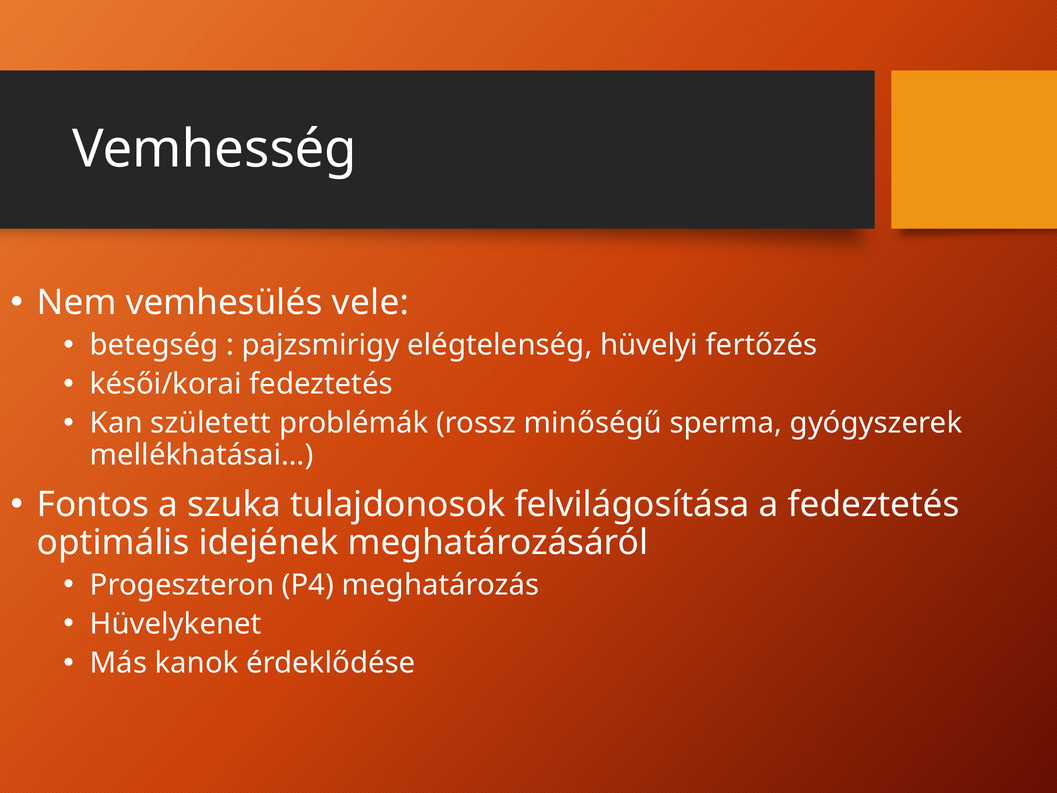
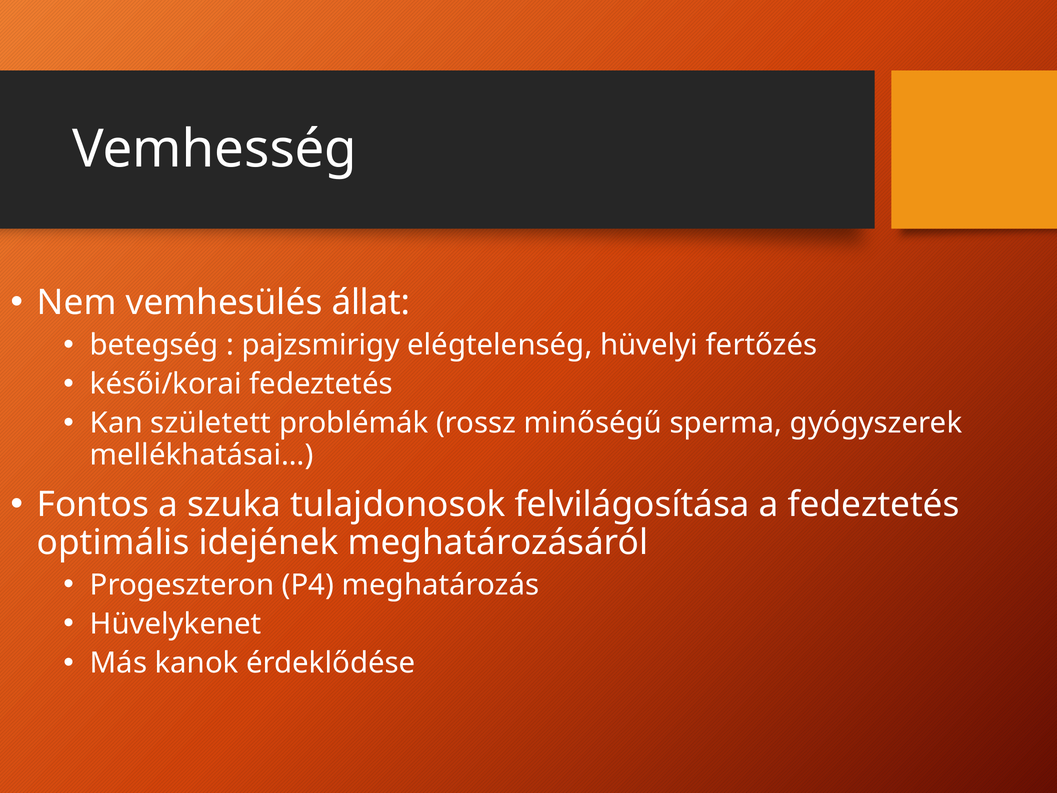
vele: vele -> állat
